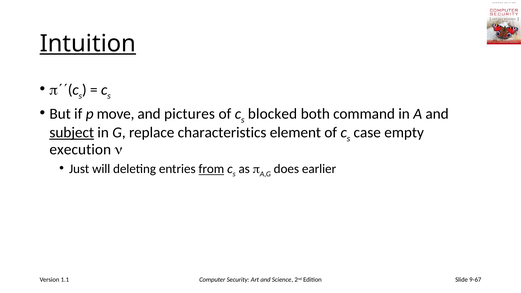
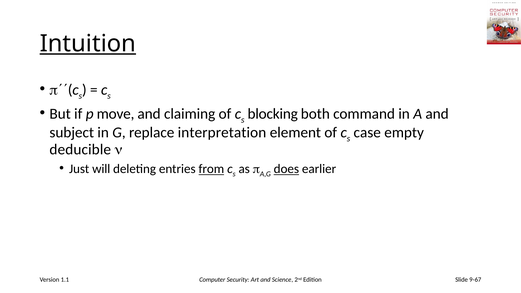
pictures: pictures -> claiming
blocked: blocked -> blocking
subject underline: present -> none
characteristics: characteristics -> interpretation
execution: execution -> deducible
does underline: none -> present
